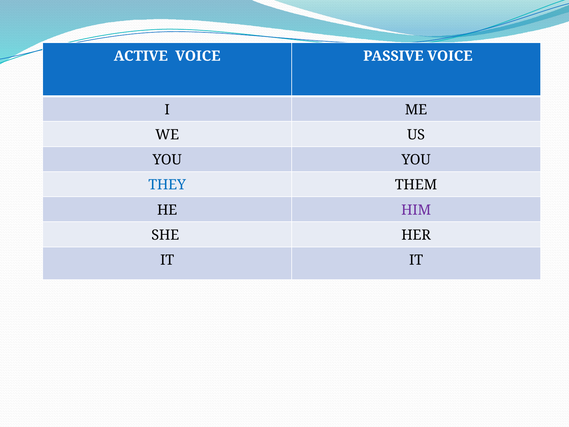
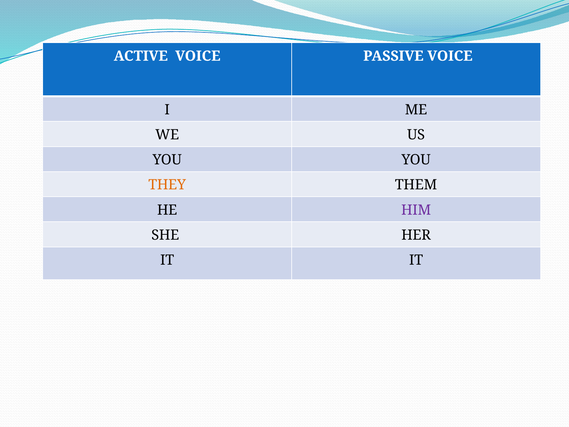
THEY colour: blue -> orange
